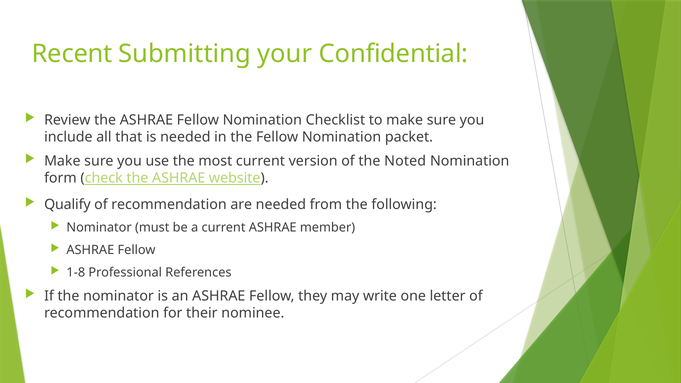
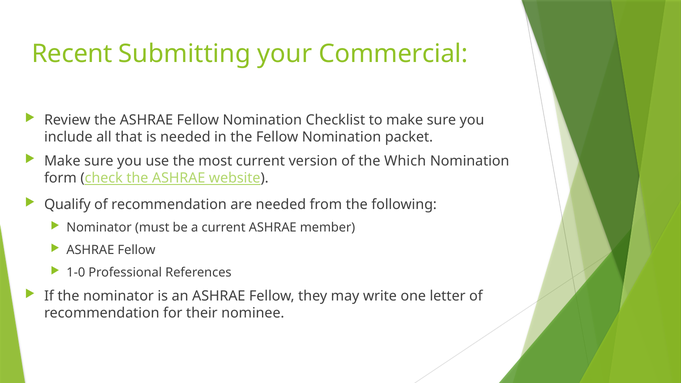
Confidential: Confidential -> Commercial
Noted: Noted -> Which
1-8: 1-8 -> 1-0
